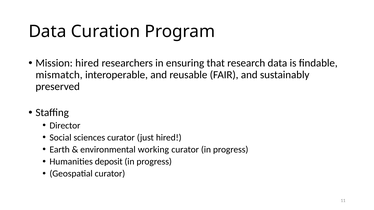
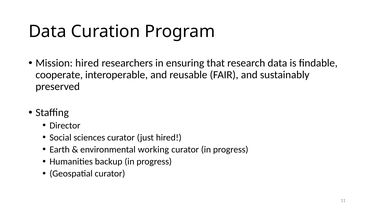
mismatch: mismatch -> cooperate
deposit: deposit -> backup
